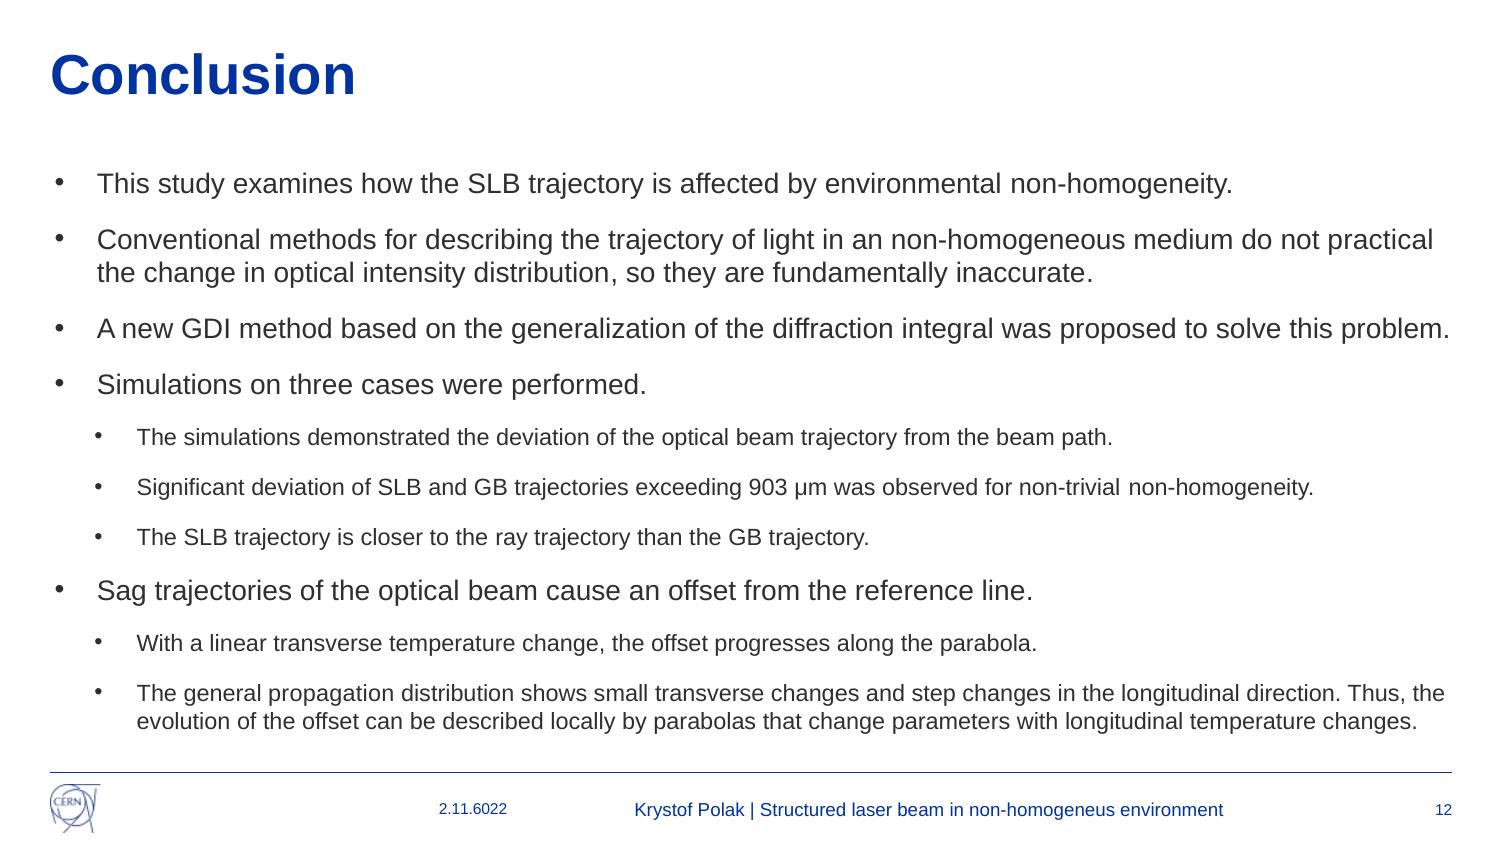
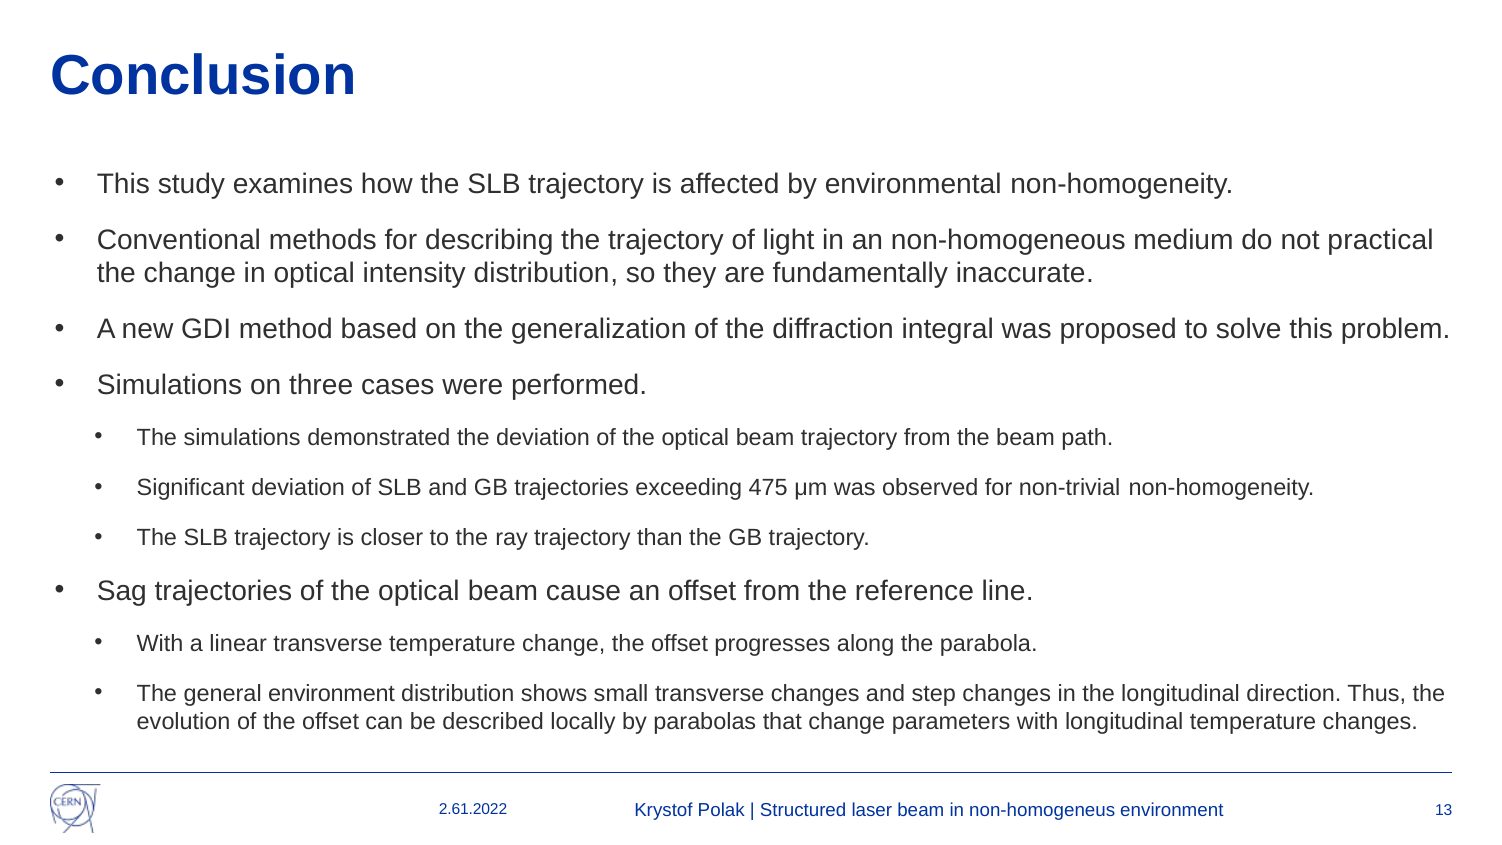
903: 903 -> 475
general propagation: propagation -> environment
12: 12 -> 13
2.11.6022: 2.11.6022 -> 2.61.2022
